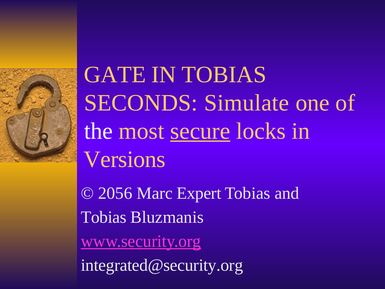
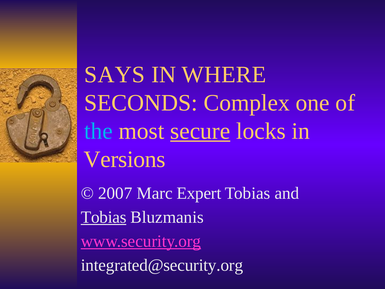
GATE: GATE -> SAYS
IN TOBIAS: TOBIAS -> WHERE
Simulate: Simulate -> Complex
the colour: white -> light blue
2056: 2056 -> 2007
Tobias at (104, 217) underline: none -> present
